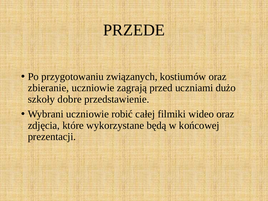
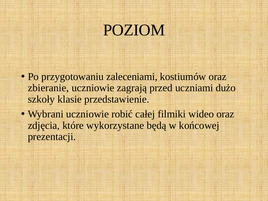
PRZEDE: PRZEDE -> POZIOM
związanych: związanych -> zaleceniami
dobre: dobre -> klasie
